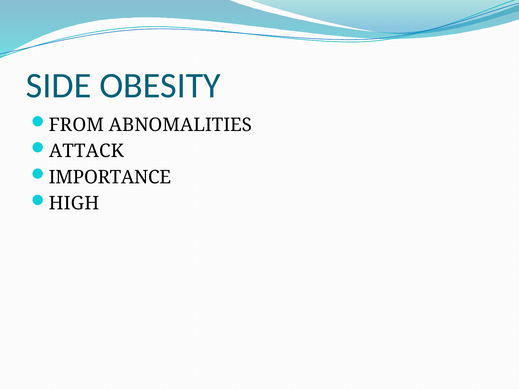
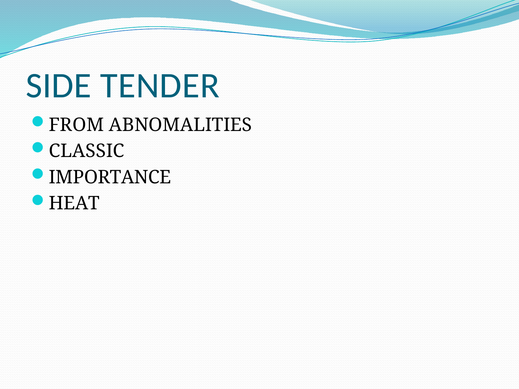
OBESITY: OBESITY -> TENDER
ATTACK: ATTACK -> CLASSIC
HIGH: HIGH -> HEAT
